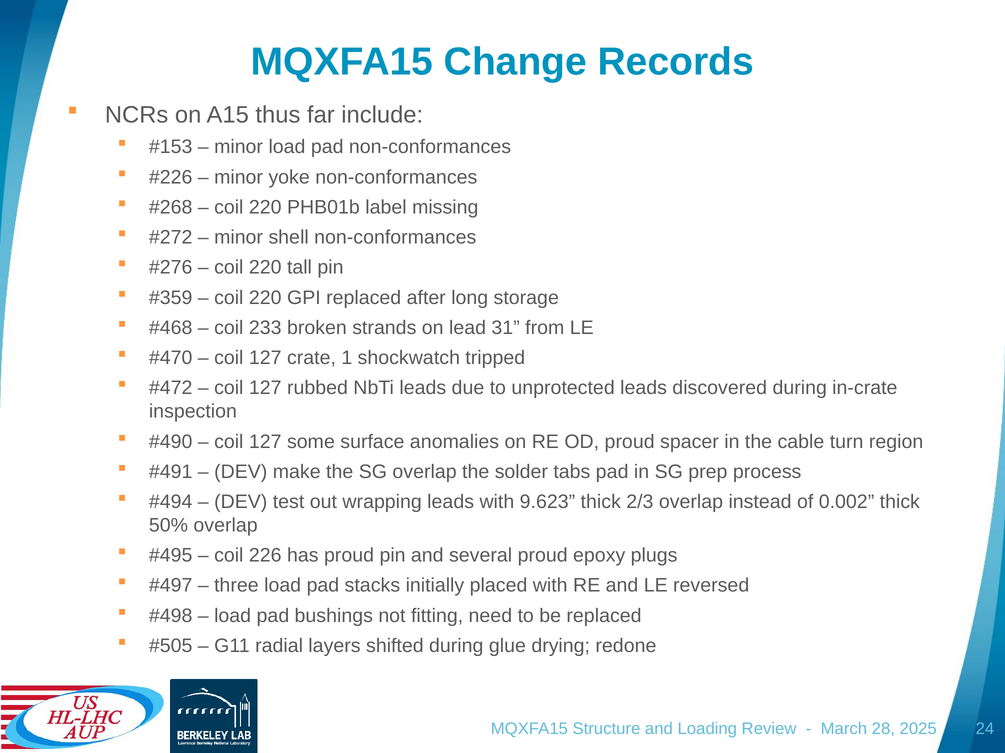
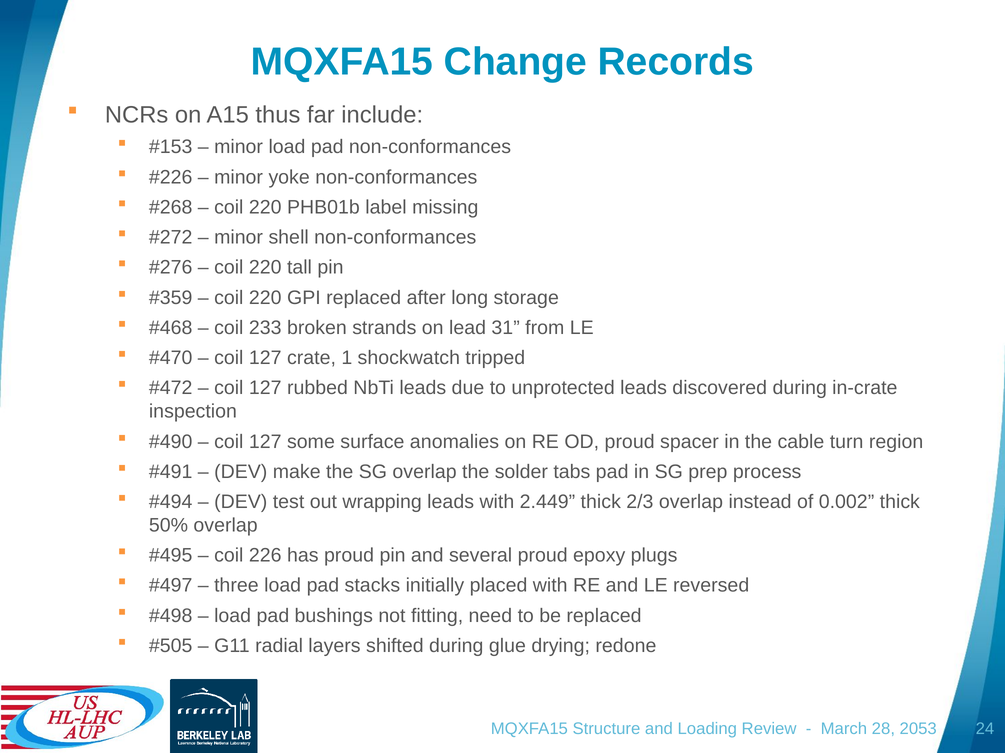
9.623: 9.623 -> 2.449
2025: 2025 -> 2053
